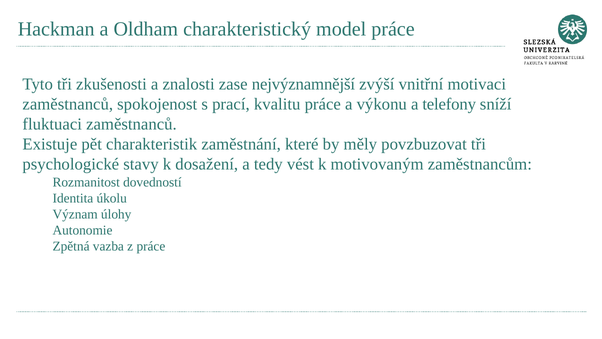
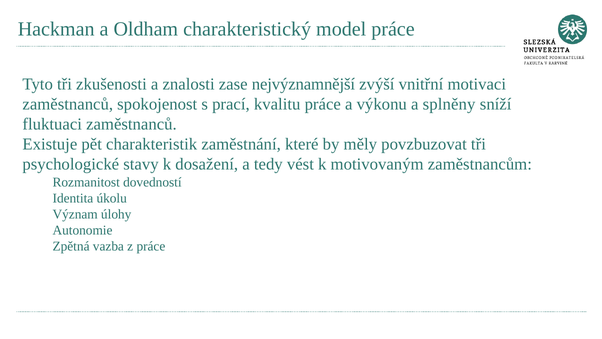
telefony: telefony -> splněny
